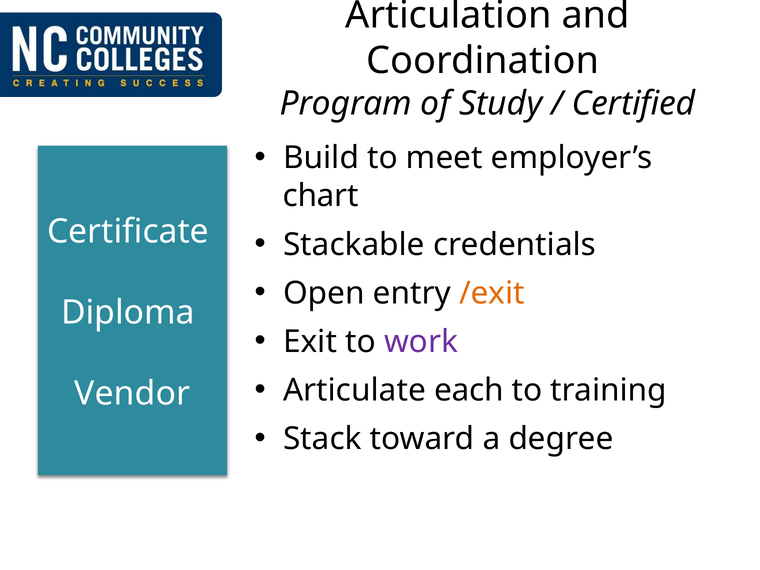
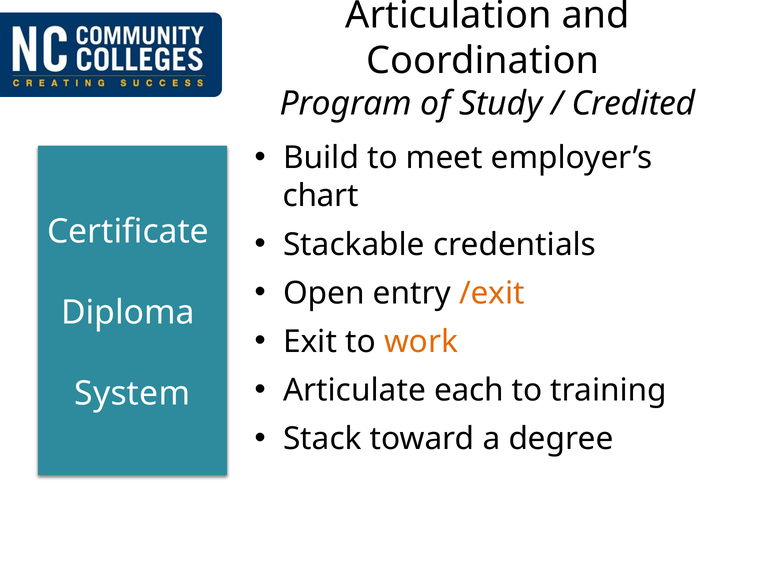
Certified: Certified -> Credited
work colour: purple -> orange
Vendor: Vendor -> System
